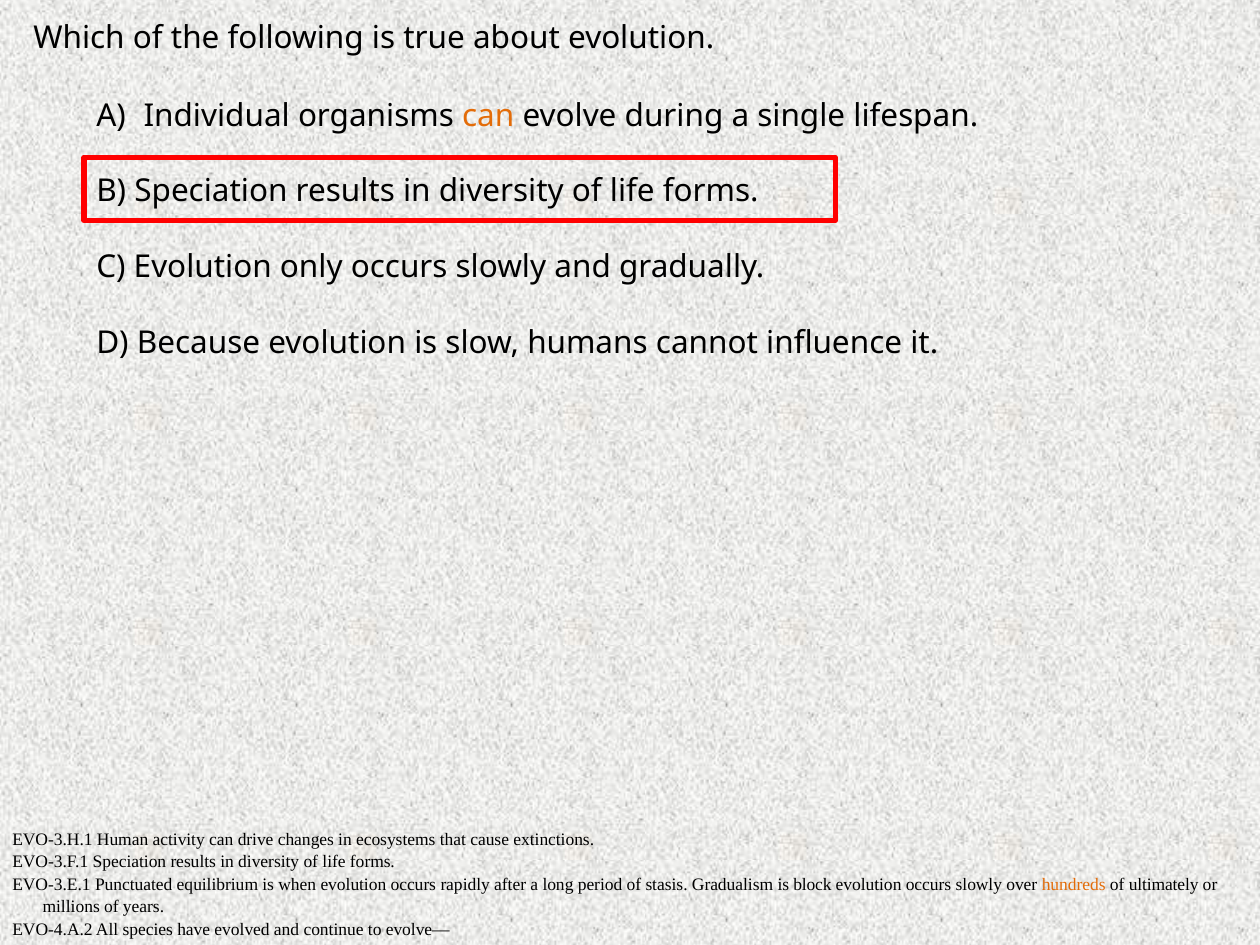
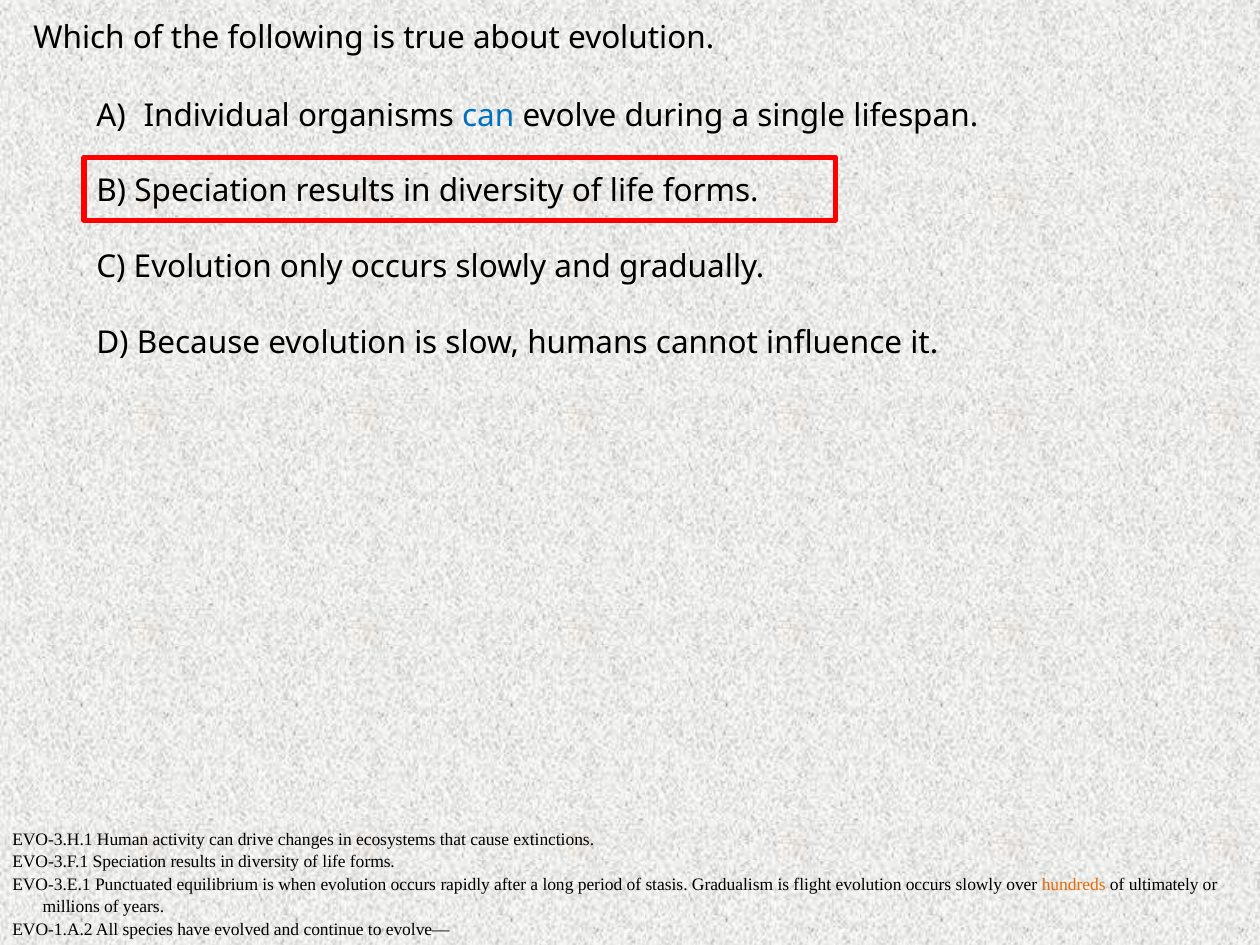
can at (488, 116) colour: orange -> blue
block: block -> flight
EVO-4.A.2: EVO-4.A.2 -> EVO-1.A.2
